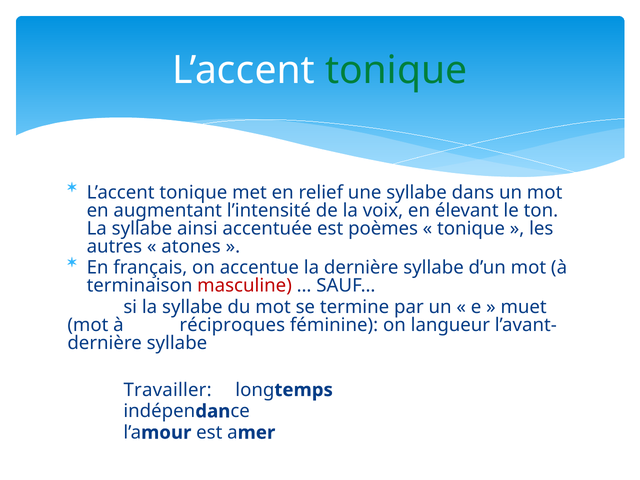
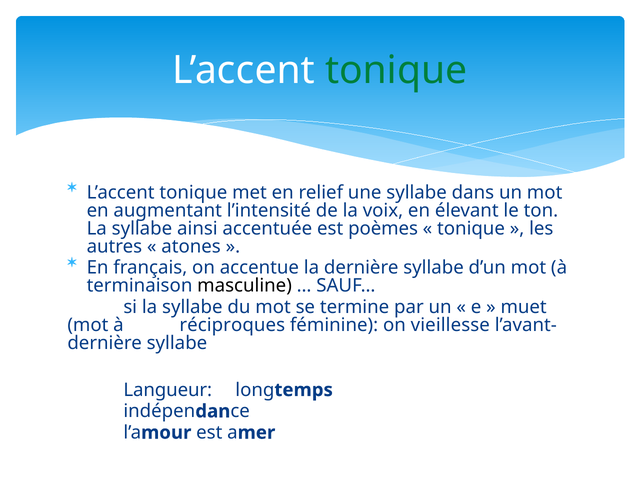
masculine colour: red -> black
langueur: langueur -> vieillesse
Travailler: Travailler -> Langueur
